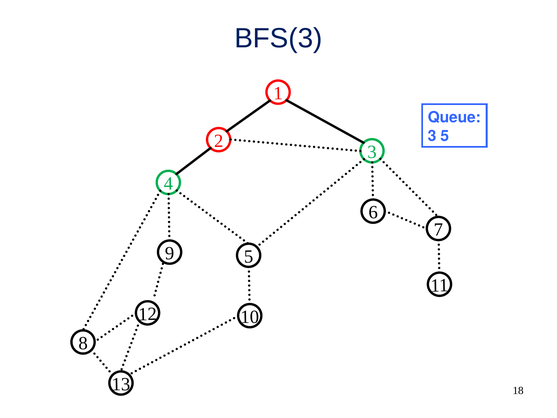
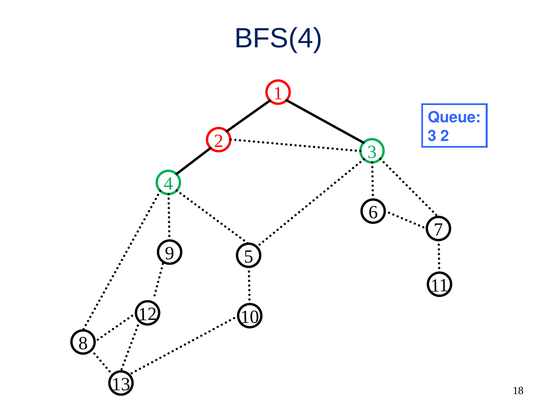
BFS(3: BFS(3 -> BFS(4
3 5: 5 -> 2
